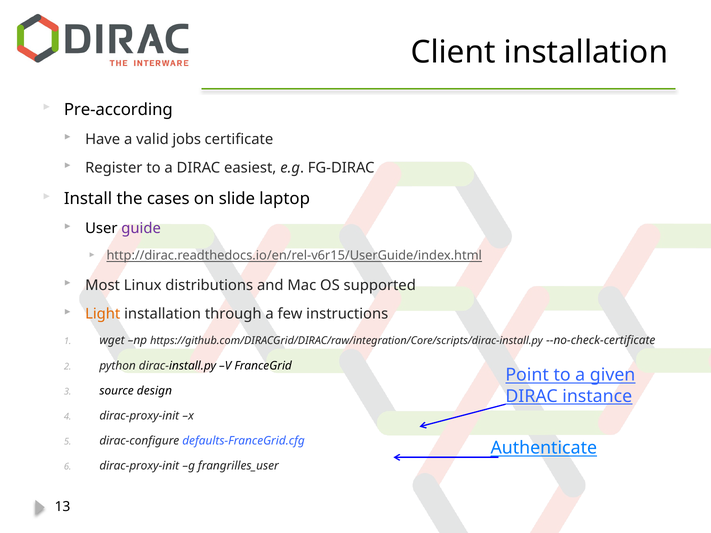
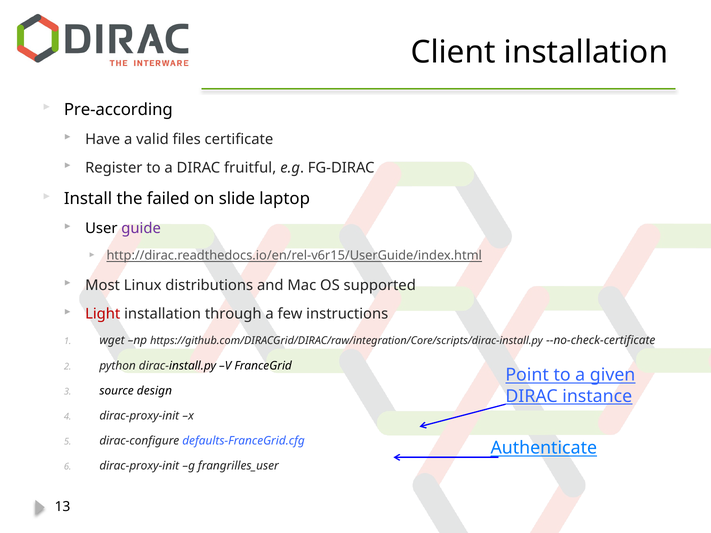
jobs: jobs -> files
easiest: easiest -> fruitful
cases: cases -> failed
Light colour: orange -> red
